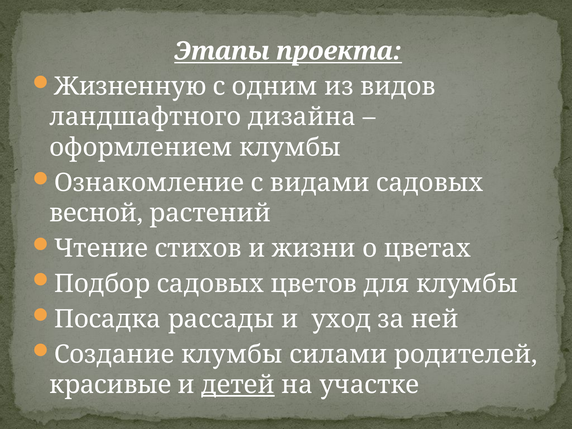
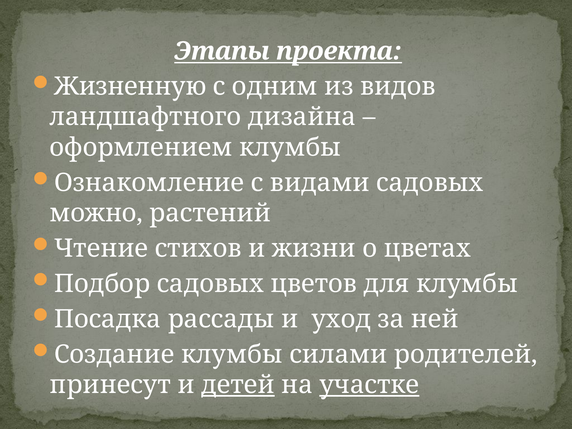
весной: весной -> можно
красивые: красивые -> принесут
участке underline: none -> present
